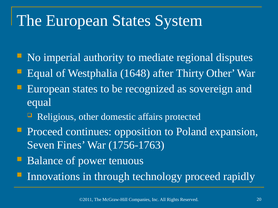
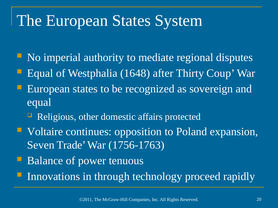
Thirty Other: Other -> Coup
Proceed at (45, 132): Proceed -> Voltaire
Fines: Fines -> Trade
